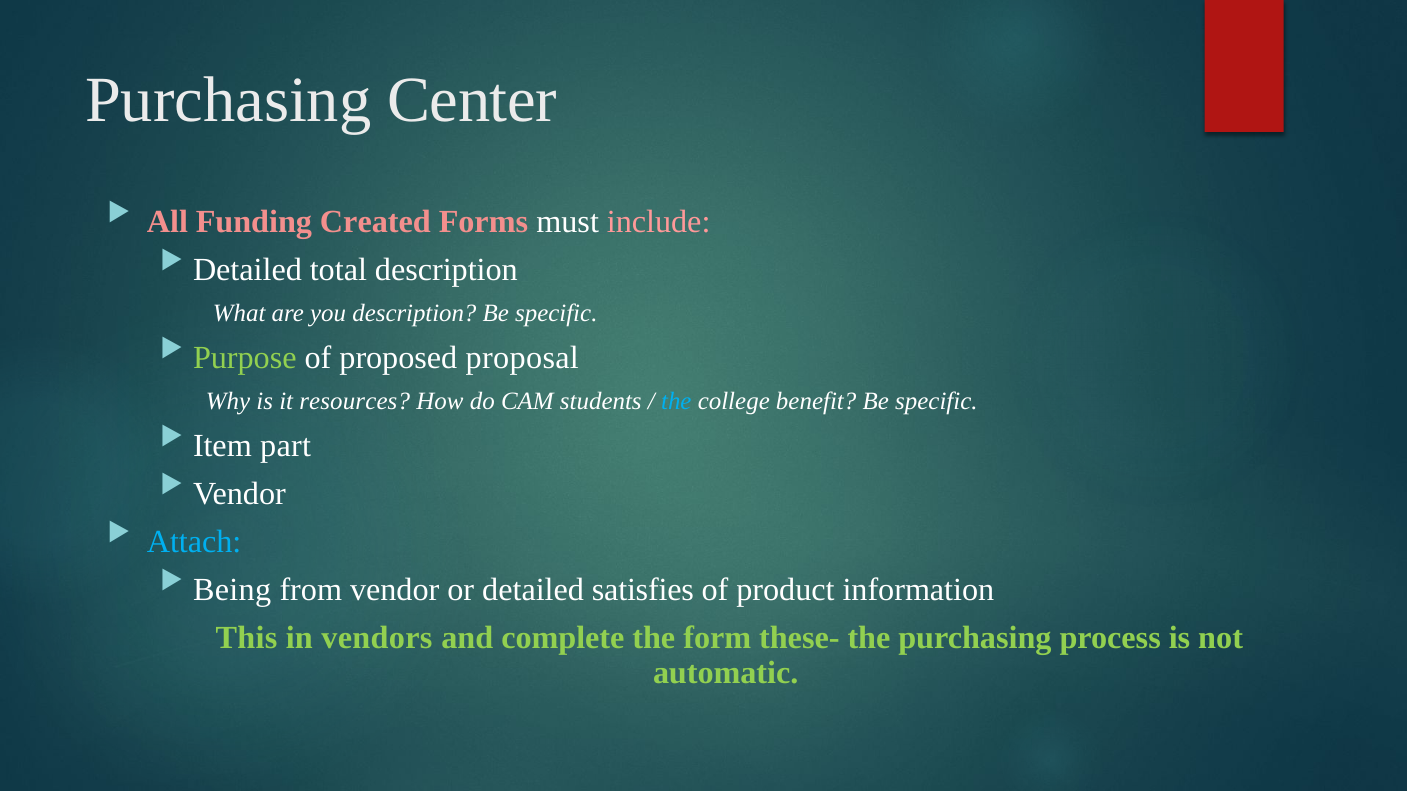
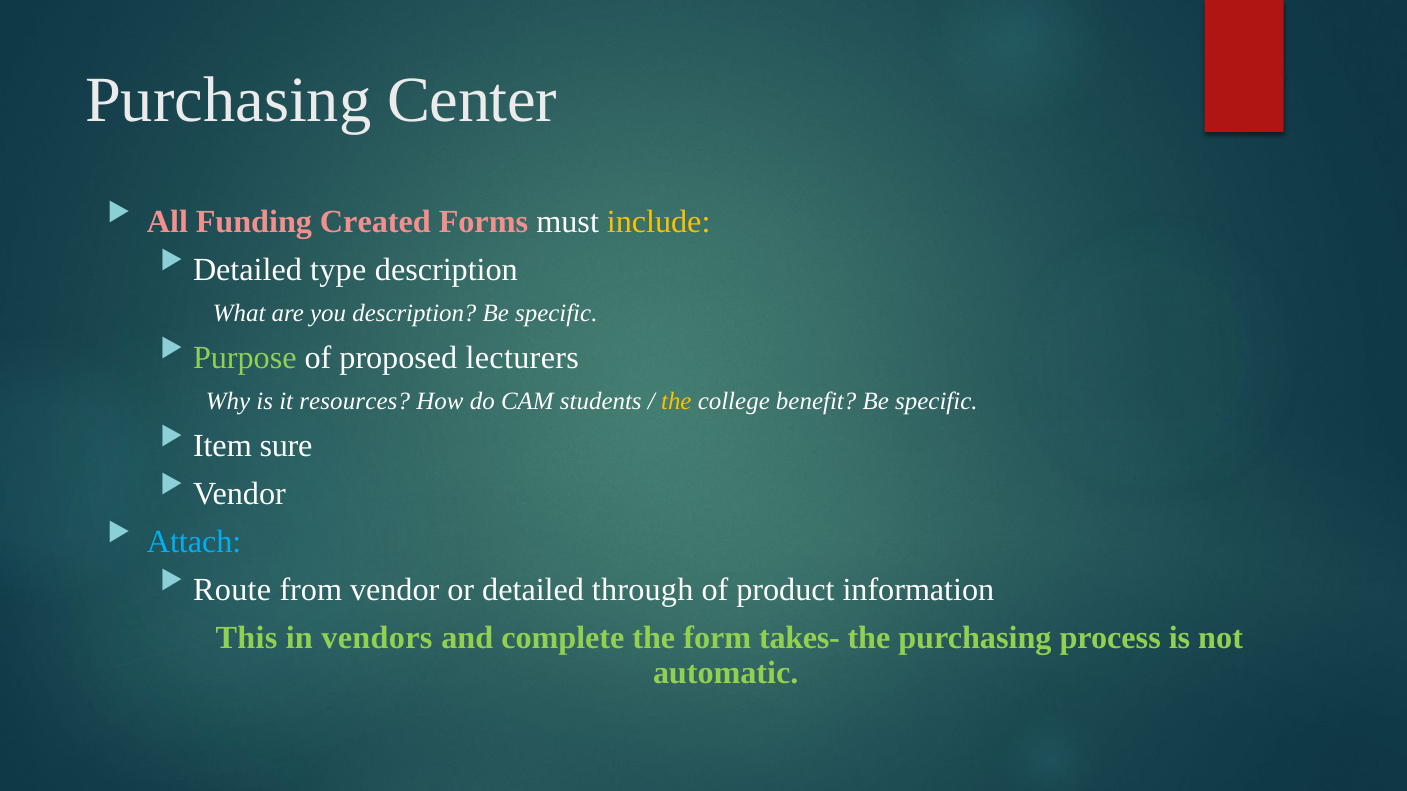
include colour: pink -> yellow
total: total -> type
proposal: proposal -> lecturers
the at (676, 401) colour: light blue -> yellow
part: part -> sure
Being: Being -> Route
satisfies: satisfies -> through
these-: these- -> takes-
